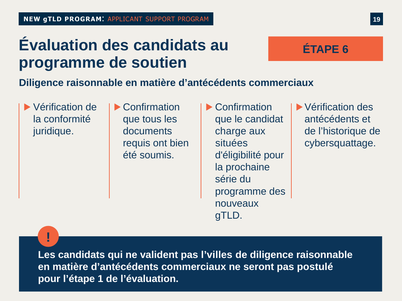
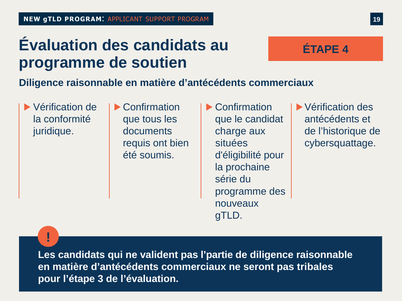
6: 6 -> 4
l’villes: l’villes -> l’partie
postulé: postulé -> tribales
1: 1 -> 3
